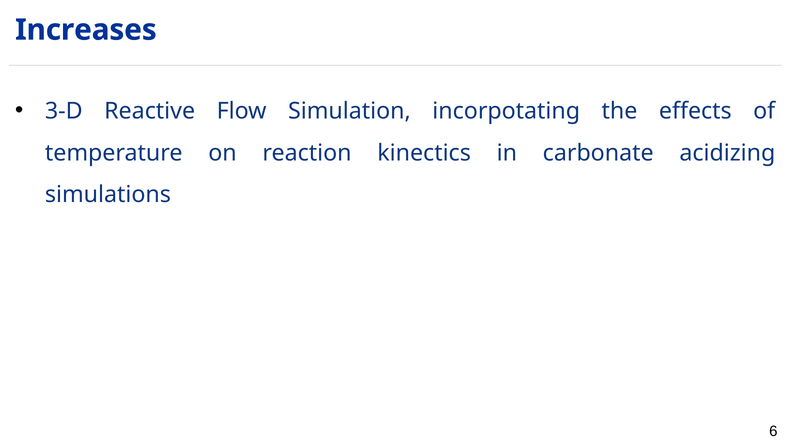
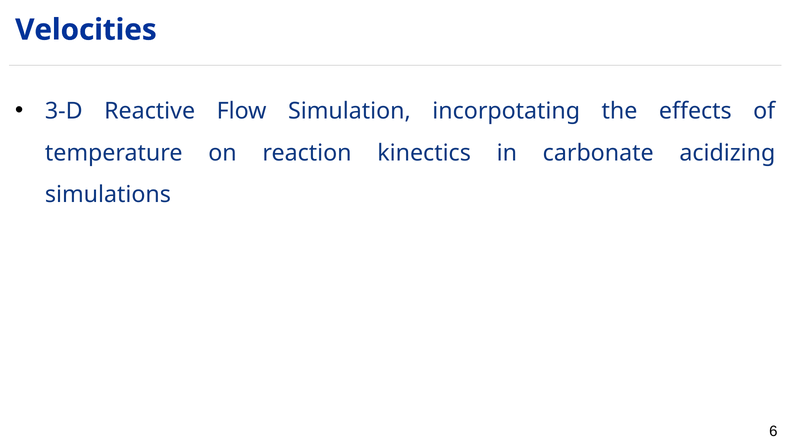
Increases: Increases -> Velocities
